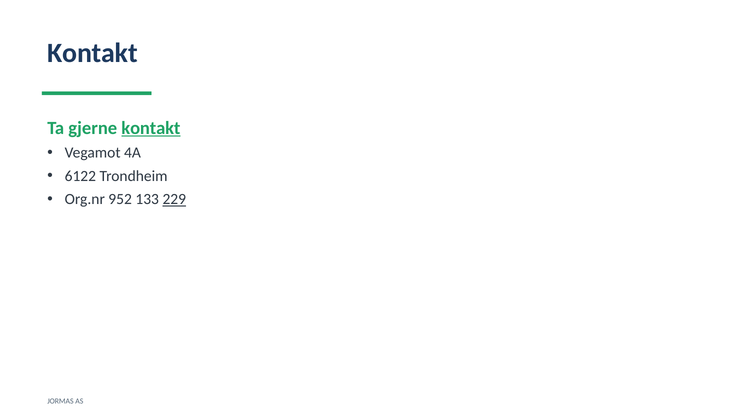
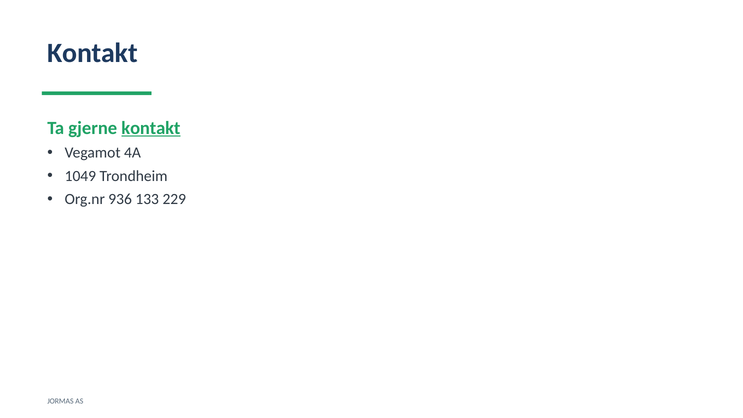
6122: 6122 -> 1049
952: 952 -> 936
229 underline: present -> none
